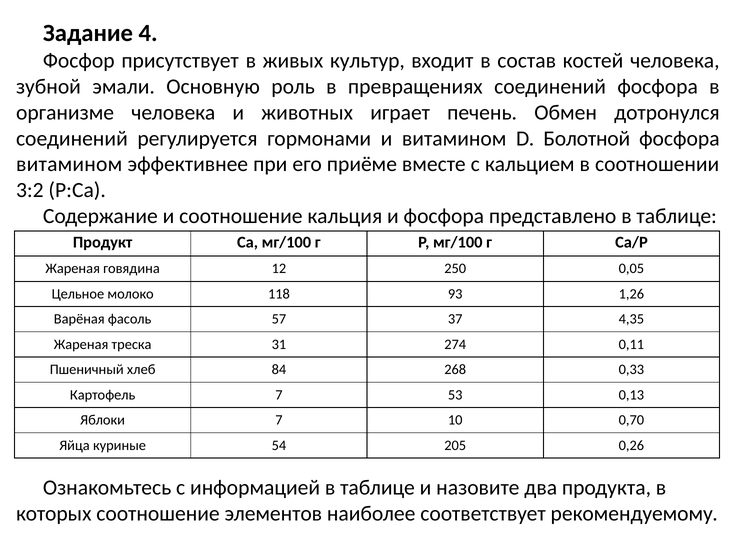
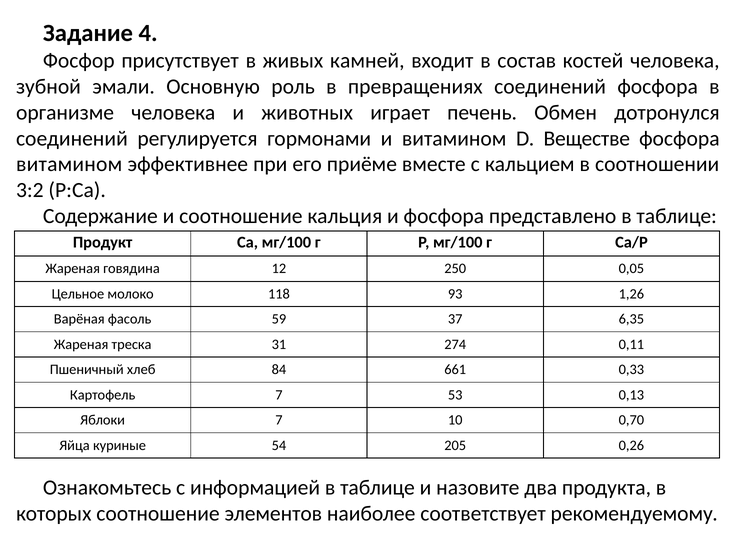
культур: культур -> камней
Болотной: Болотной -> Веществе
57: 57 -> 59
4,35: 4,35 -> 6,35
268: 268 -> 661
